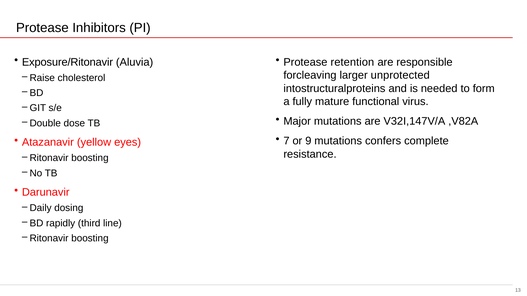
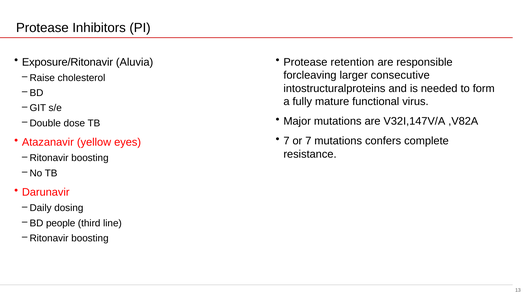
unprotected: unprotected -> consecutive
or 9: 9 -> 7
rapidly: rapidly -> people
